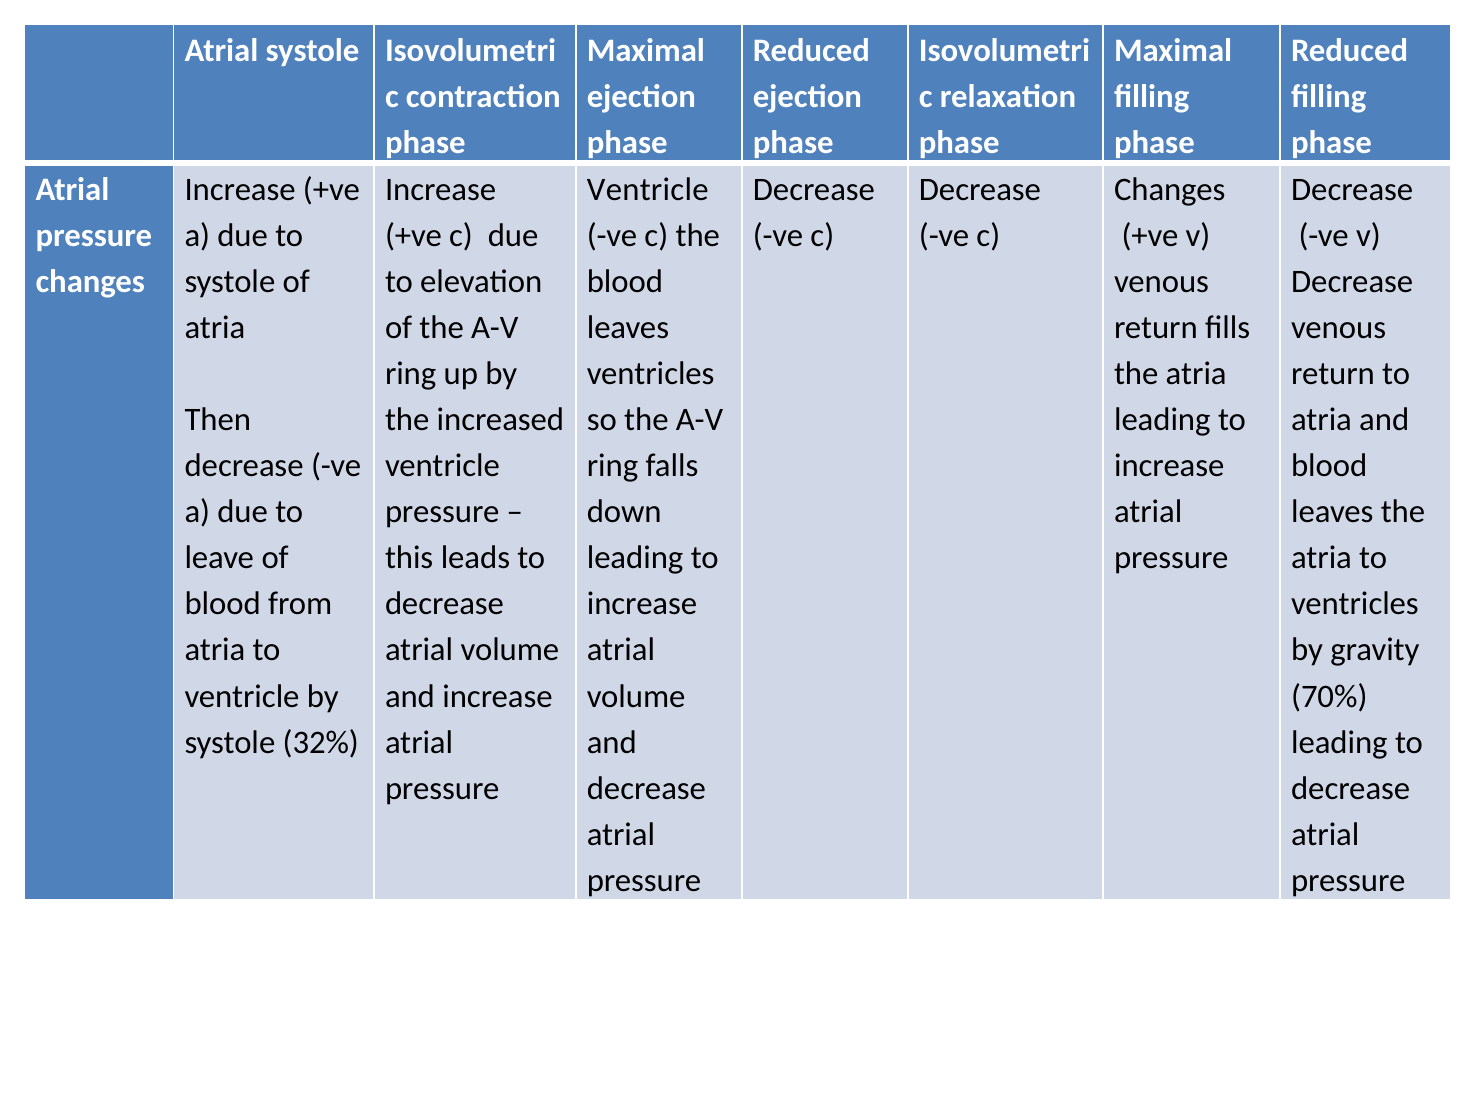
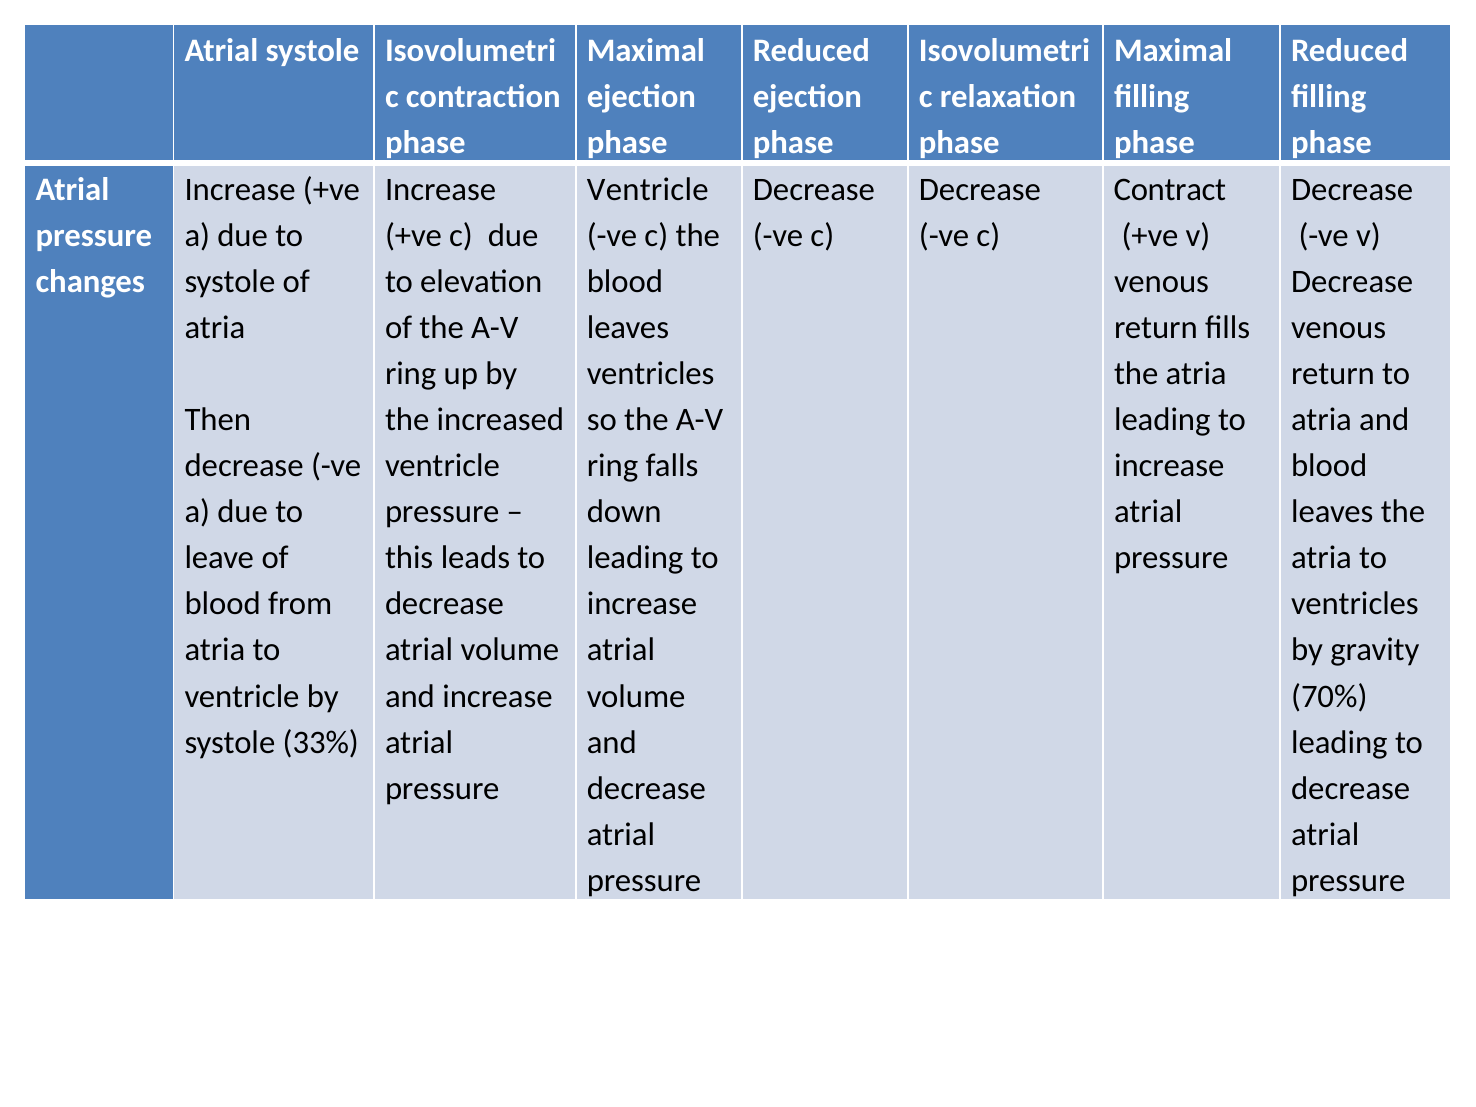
Changes at (1170, 189): Changes -> Contract
32%: 32% -> 33%
